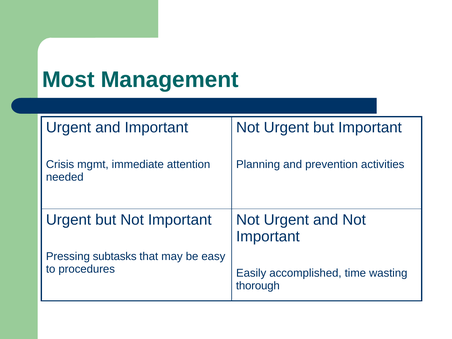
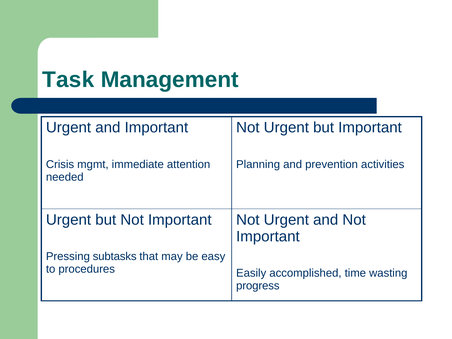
Most: Most -> Task
thorough: thorough -> progress
